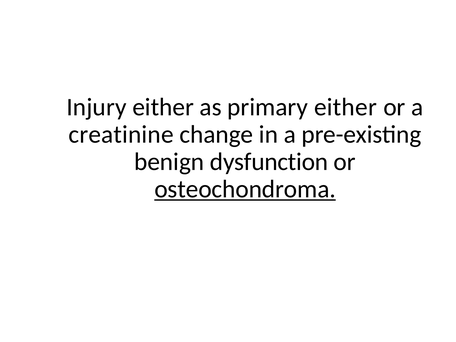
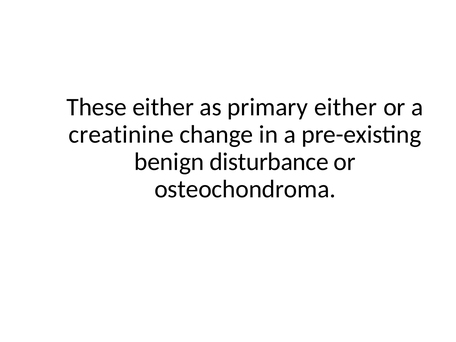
Injury: Injury -> These
dysfunction: dysfunction -> disturbance
osteochondroma underline: present -> none
